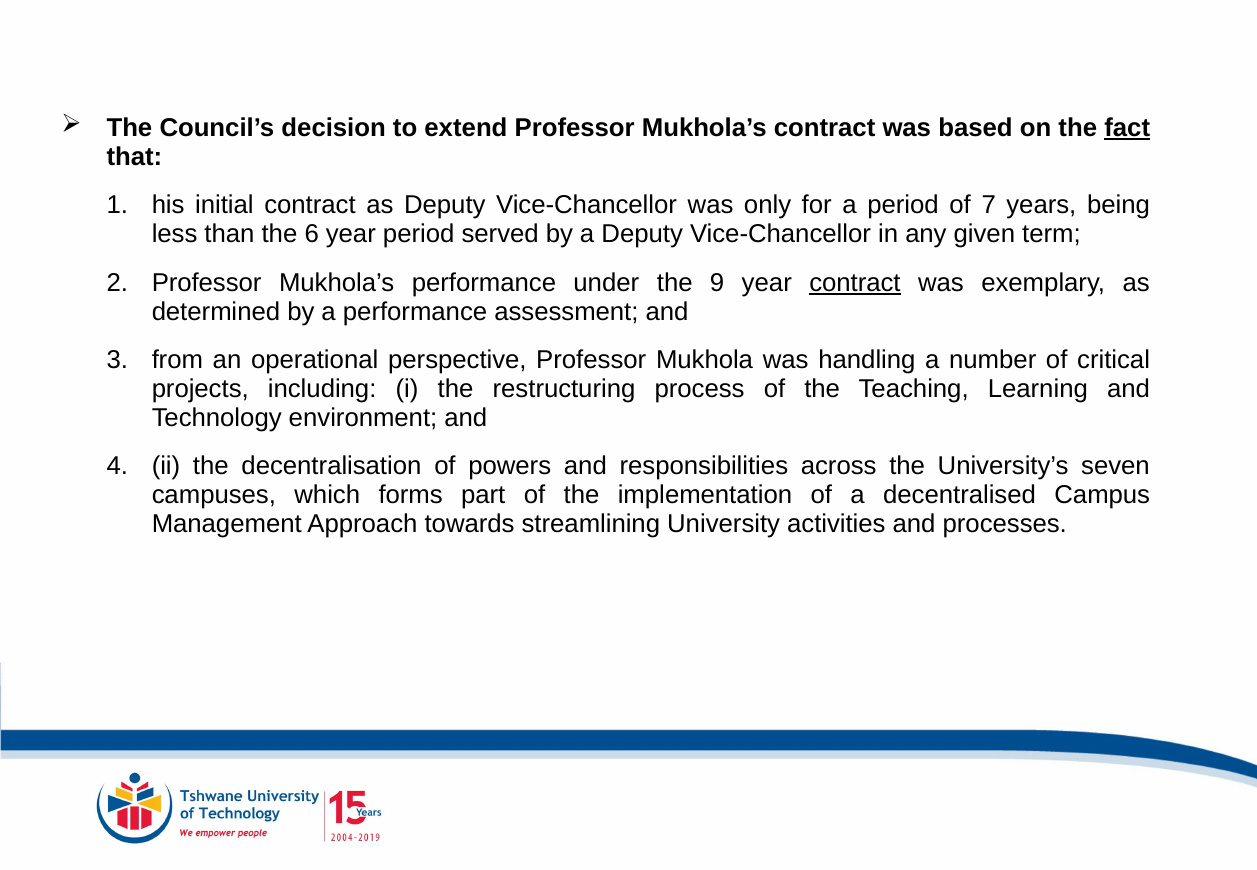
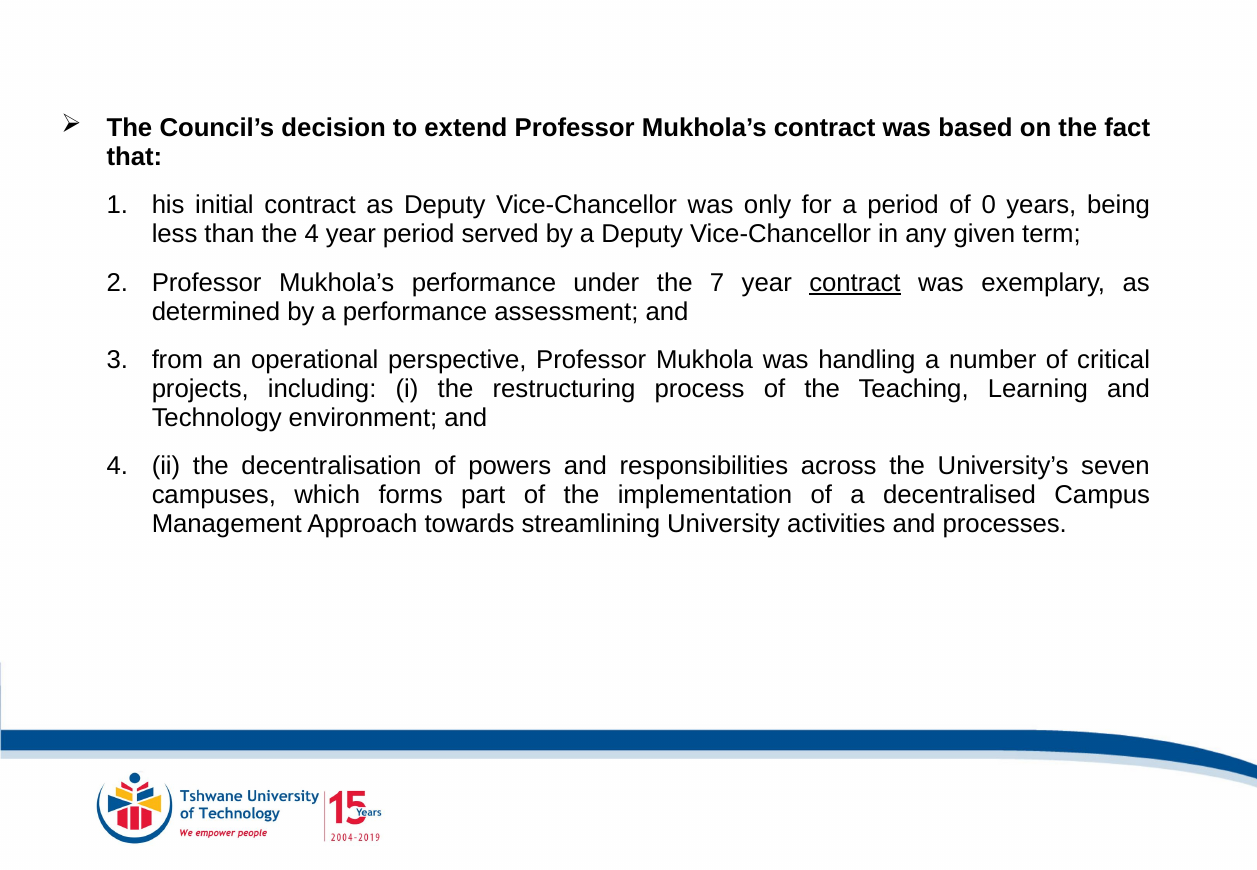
fact underline: present -> none
7: 7 -> 0
the 6: 6 -> 4
9: 9 -> 7
